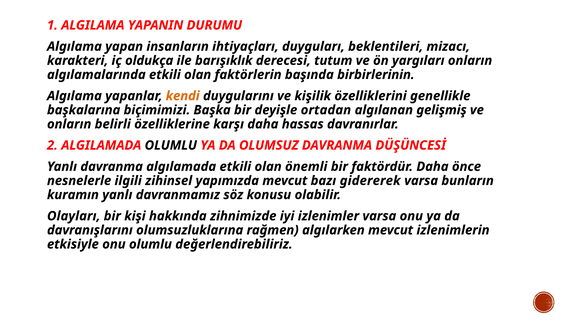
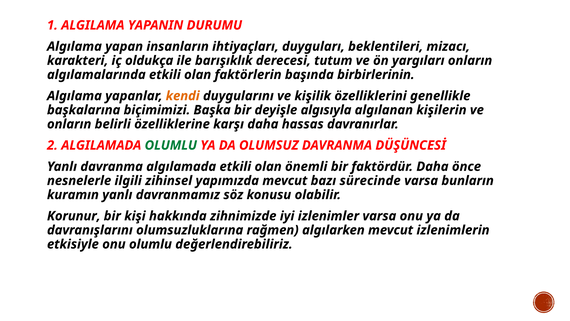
ortadan: ortadan -> algısıyla
gelişmiş: gelişmiş -> kişilerin
OLUMLU at (171, 145) colour: black -> green
gidererek: gidererek -> sürecinde
Olayları: Olayları -> Korunur
